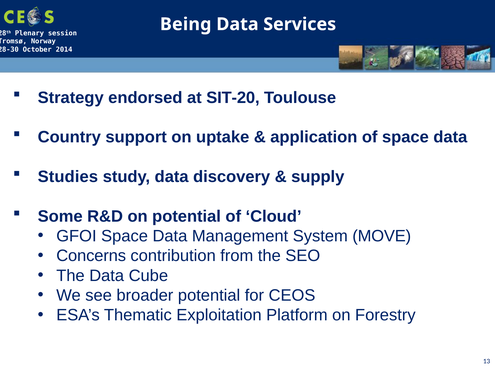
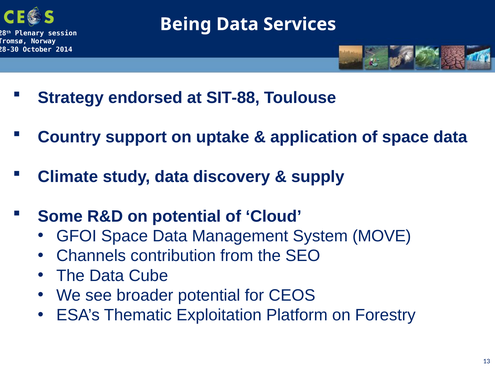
SIT-20: SIT-20 -> SIT-88
Studies: Studies -> Climate
Concerns: Concerns -> Channels
